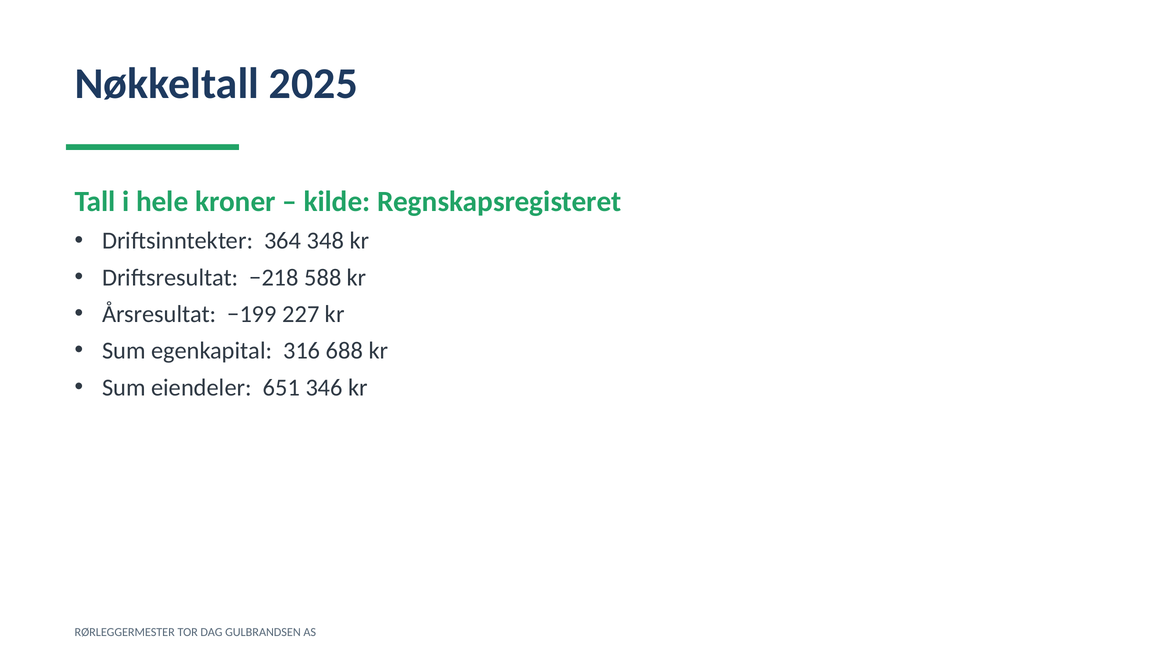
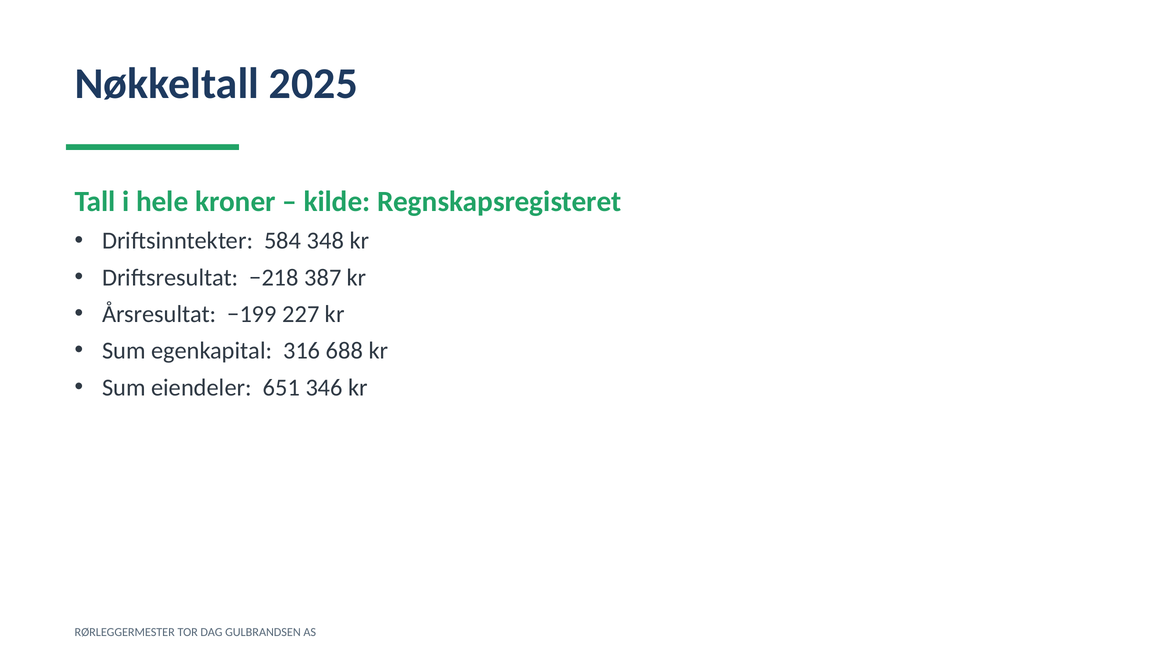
364: 364 -> 584
588: 588 -> 387
